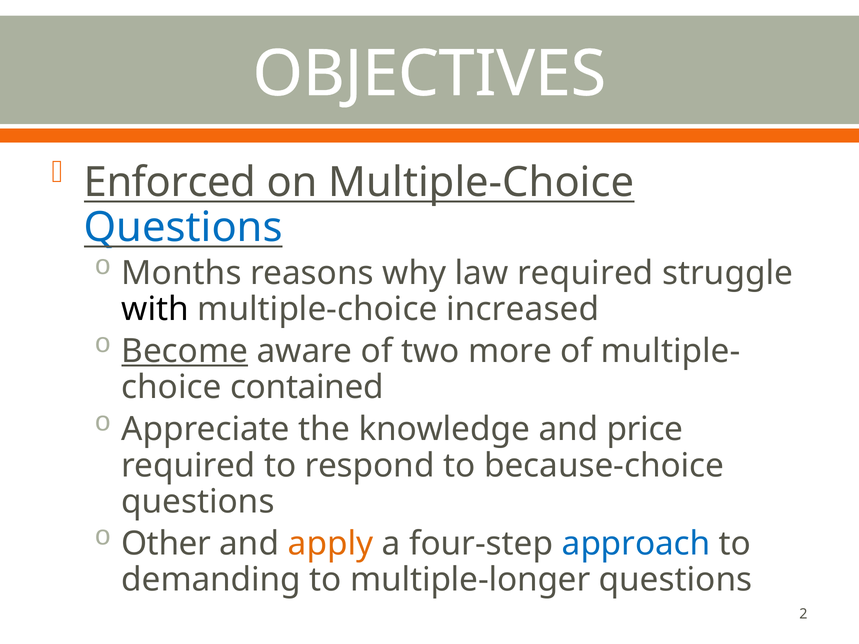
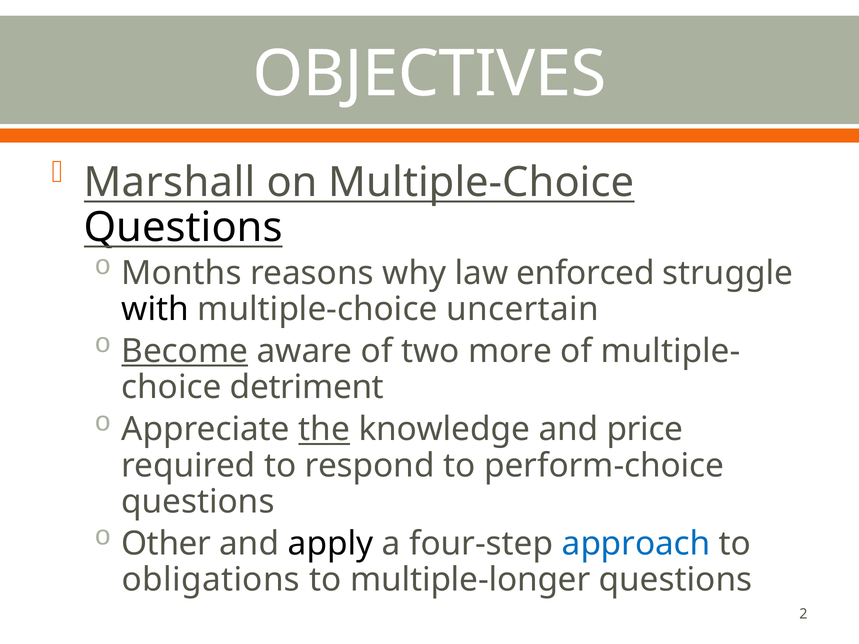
Enforced: Enforced -> Marshall
Questions at (183, 228) colour: blue -> black
law required: required -> enforced
increased: increased -> uncertain
contained: contained -> detriment
the underline: none -> present
because-choice: because-choice -> perform-choice
apply colour: orange -> black
demanding: demanding -> obligations
